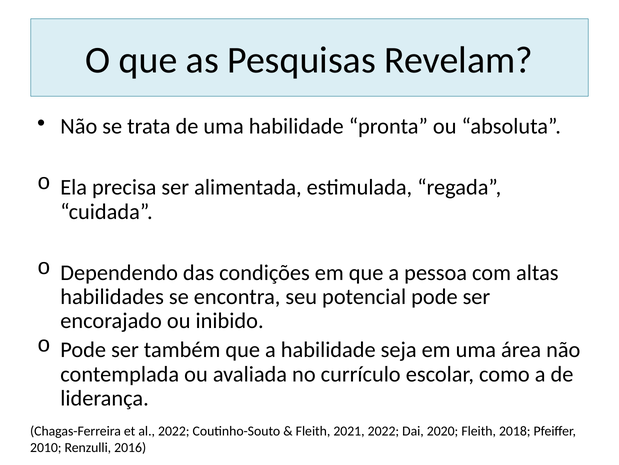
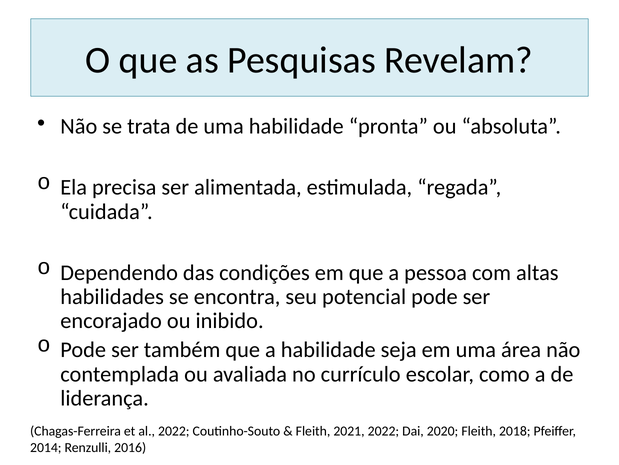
2010: 2010 -> 2014
